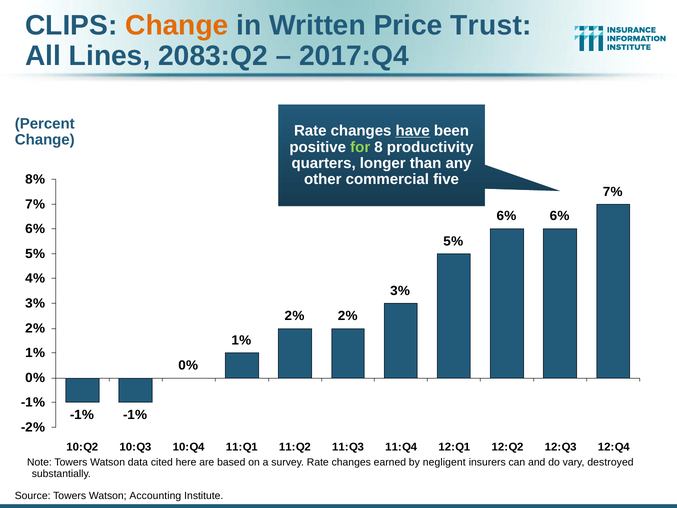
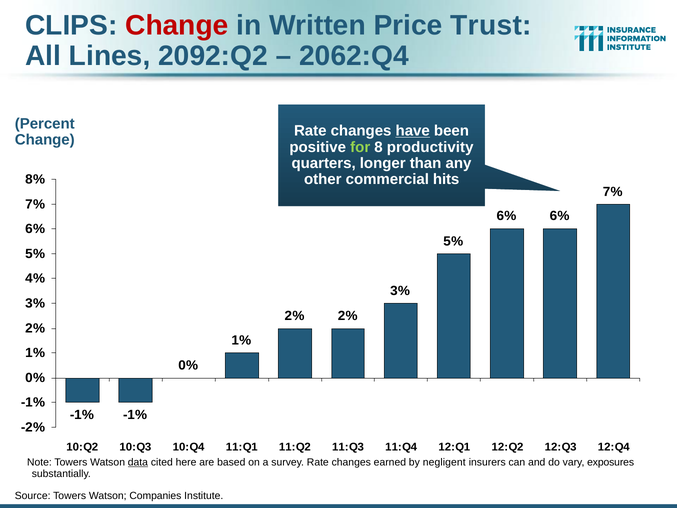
Change at (177, 25) colour: orange -> red
2083:Q2: 2083:Q2 -> 2092:Q2
2017:Q4: 2017:Q4 -> 2062:Q4
five: five -> hits
data underline: none -> present
destroyed: destroyed -> exposures
Accounting: Accounting -> Companies
